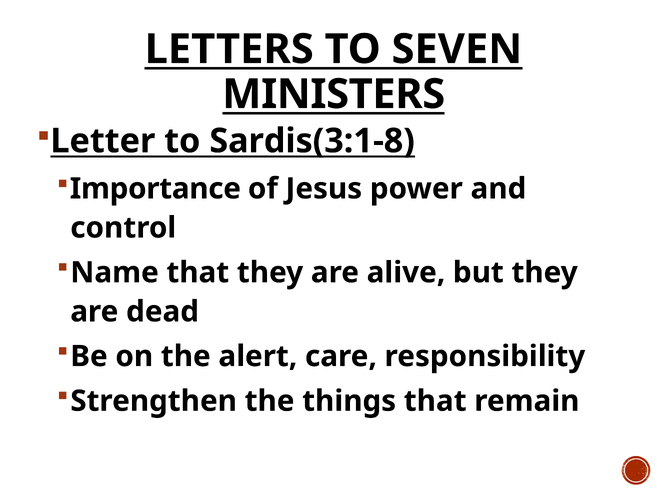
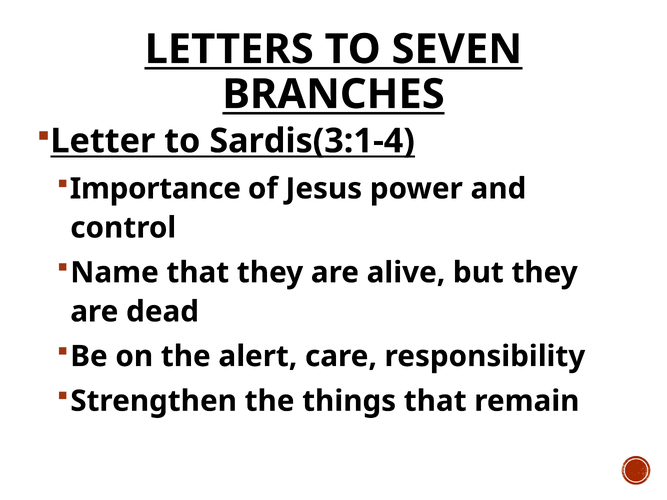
MINISTERS: MINISTERS -> BRANCHES
Sardis(3:1-8: Sardis(3:1-8 -> Sardis(3:1-4
